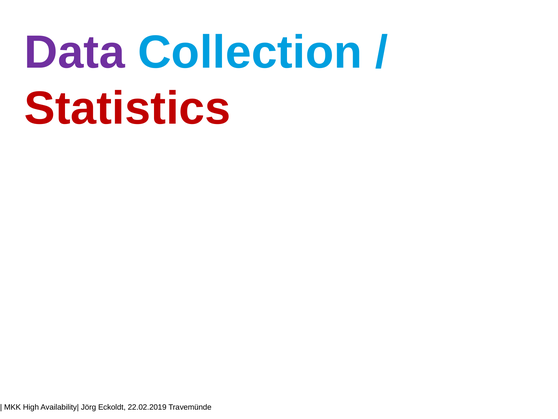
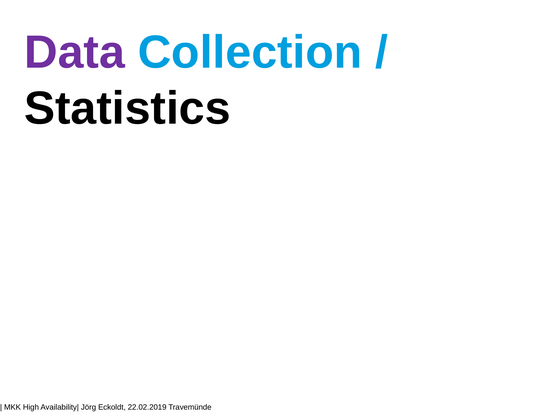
Statistics colour: red -> black
